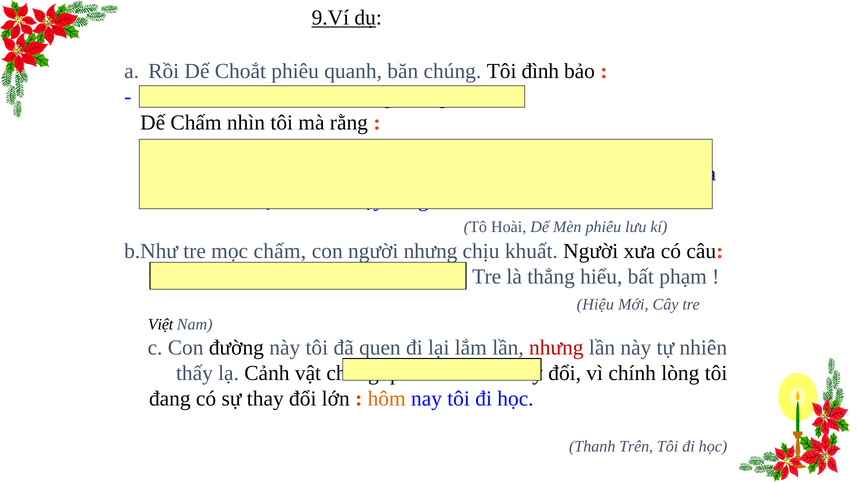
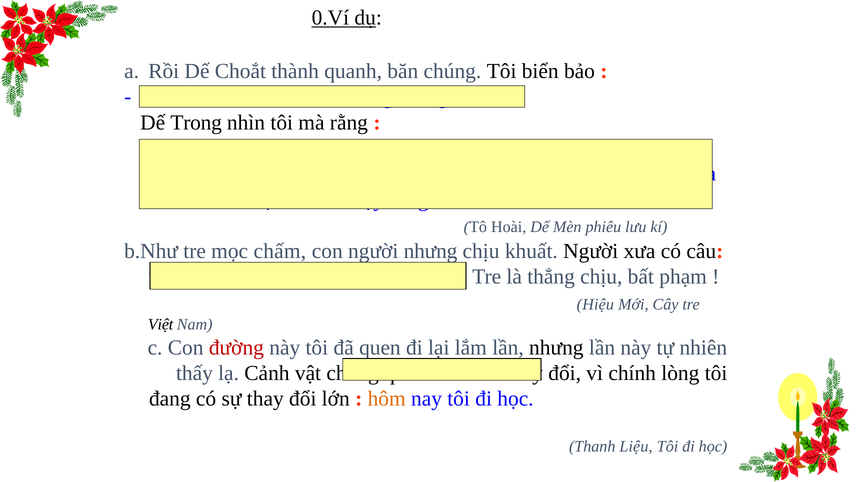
9.Ví: 9.Ví -> 0.Ví
Choắt phiêu: phiêu -> thành
đình: đình -> biển
Dế Chấm: Chấm -> Trong
thẳng hiểu: hiểu -> chịu
đường colour: black -> red
nhưng at (556, 347) colour: red -> black
Trên: Trên -> Liệu
